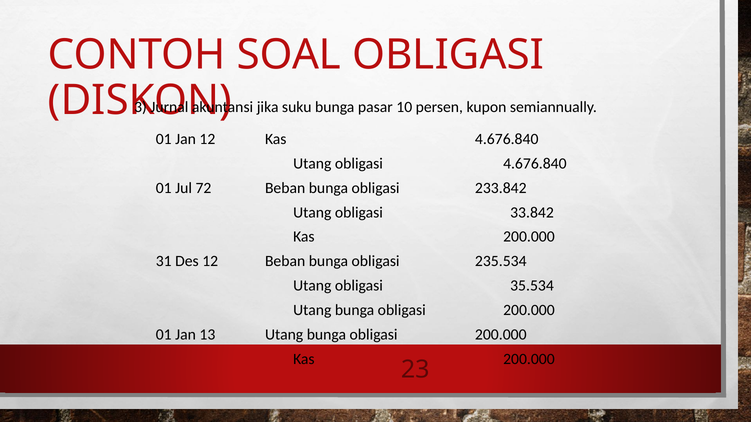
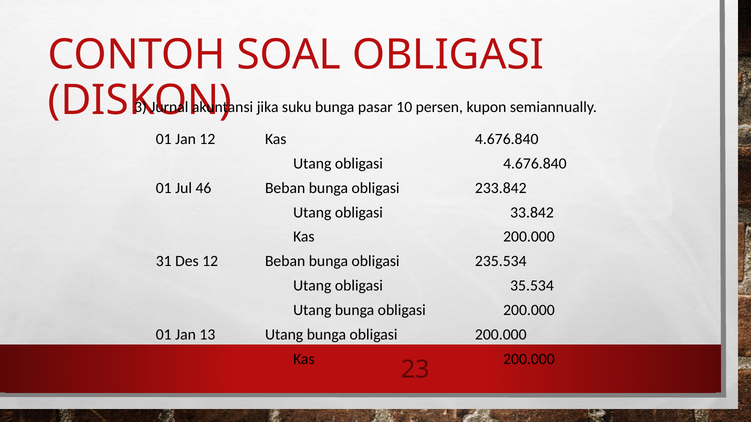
72: 72 -> 46
